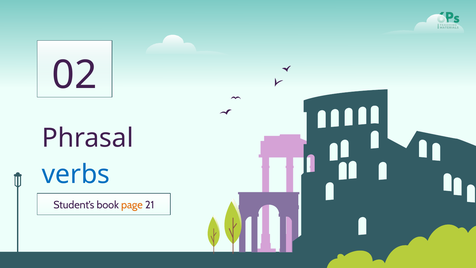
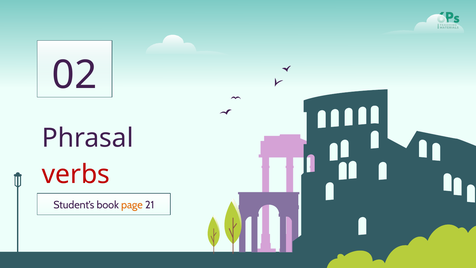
verbs colour: blue -> red
